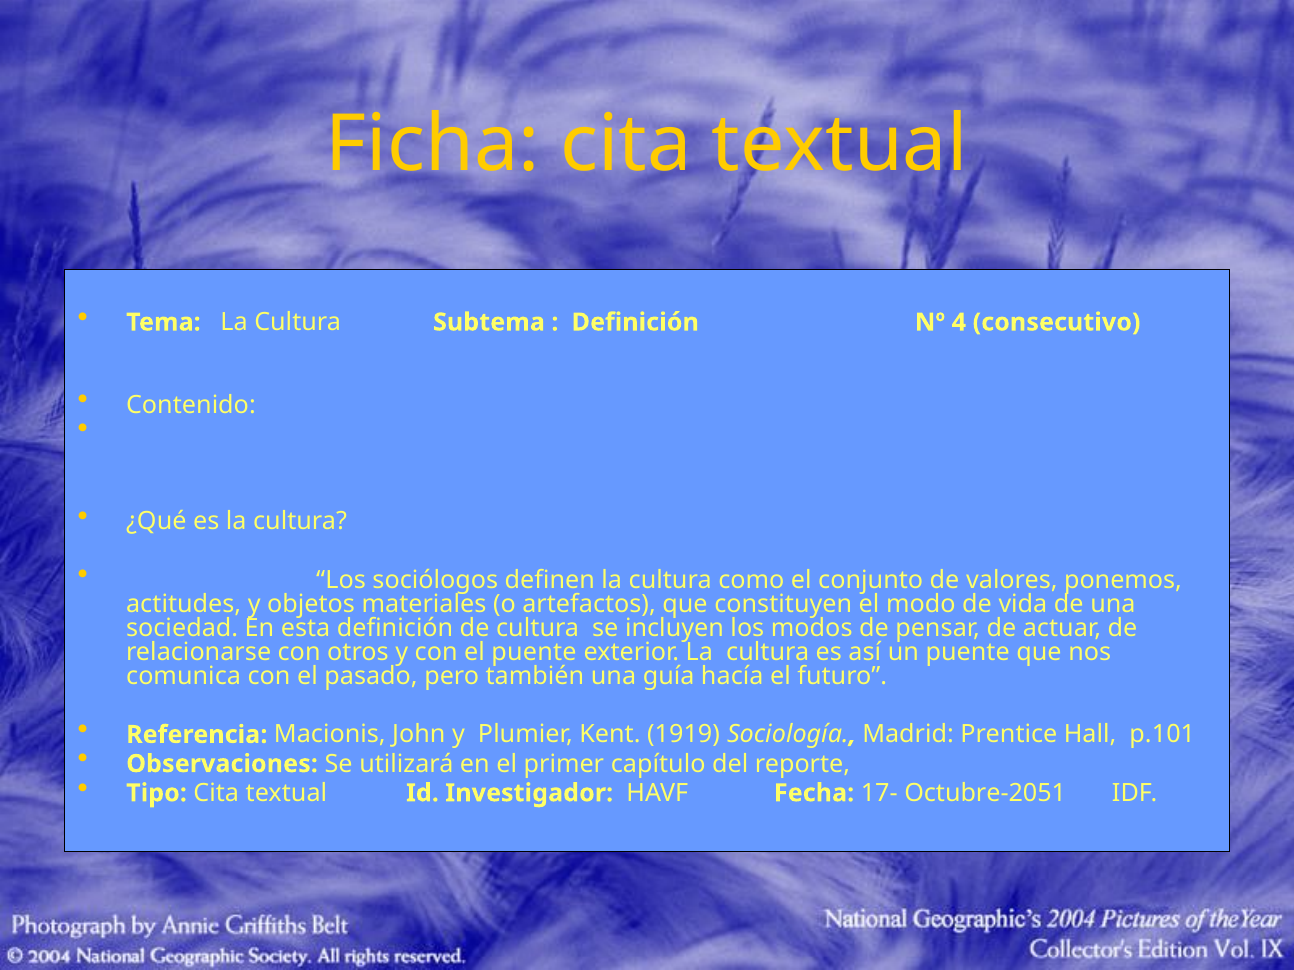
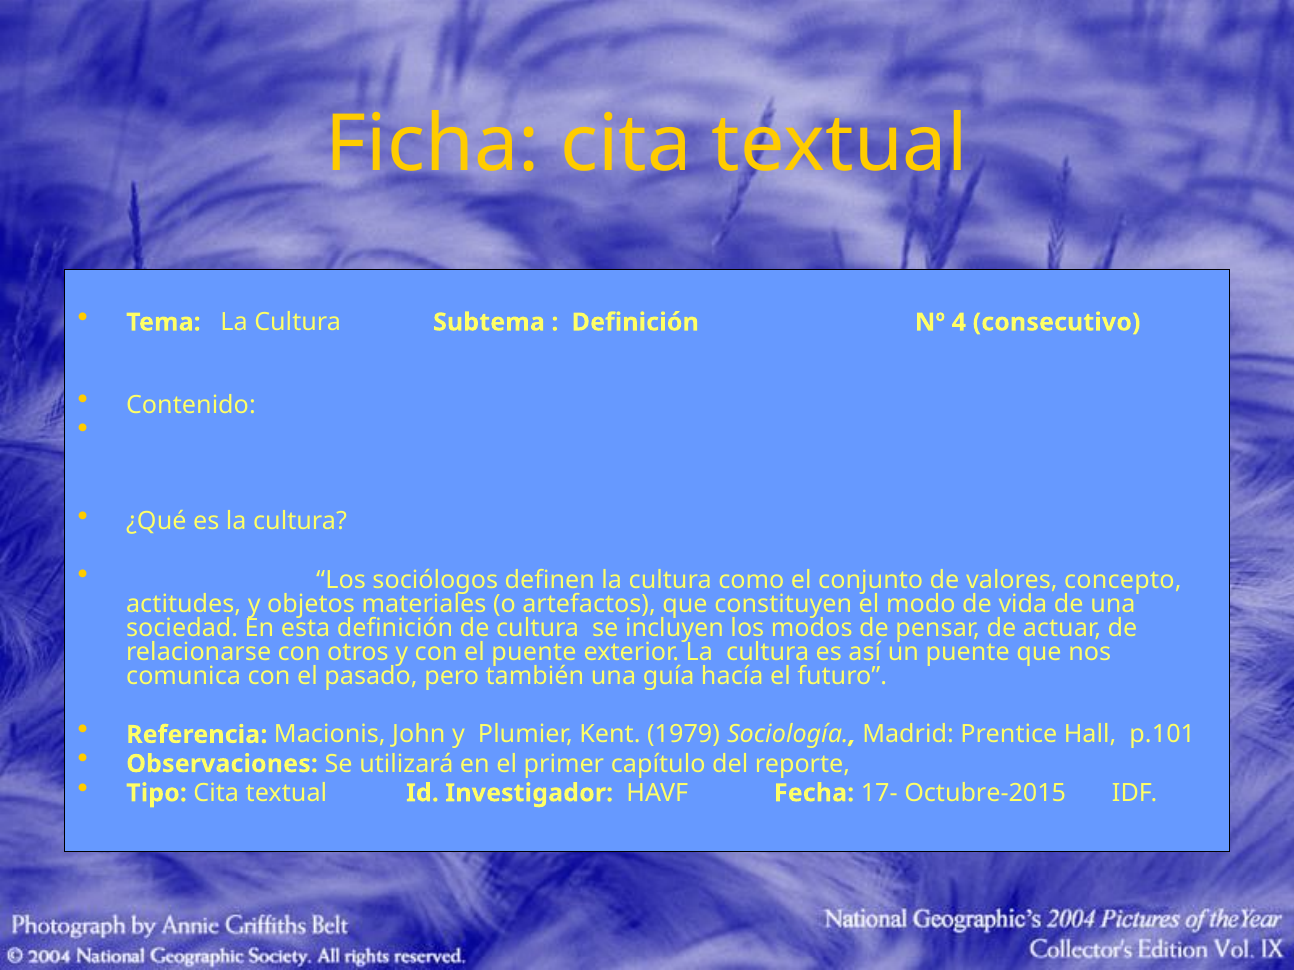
ponemos: ponemos -> concepto
1919: 1919 -> 1979
Octubre-2051: Octubre-2051 -> Octubre-2015
